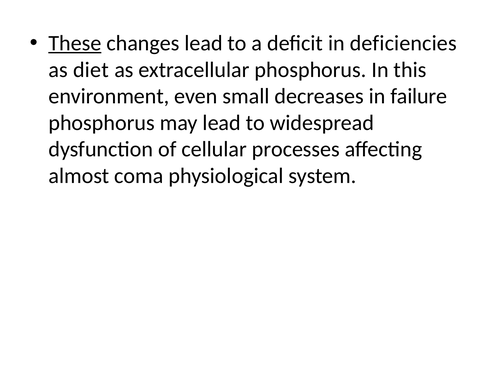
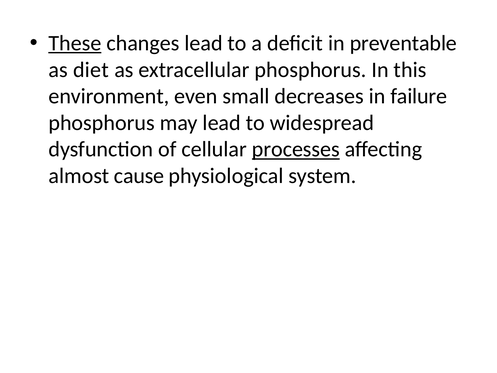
deficiencies: deficiencies -> preventable
processes underline: none -> present
coma: coma -> cause
